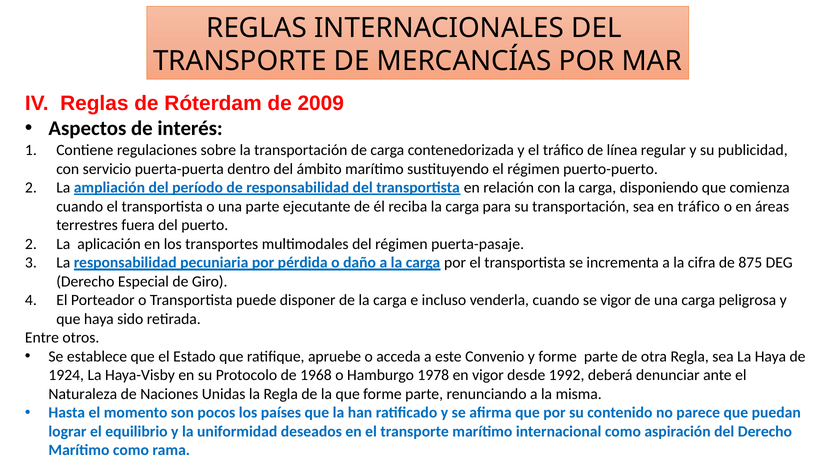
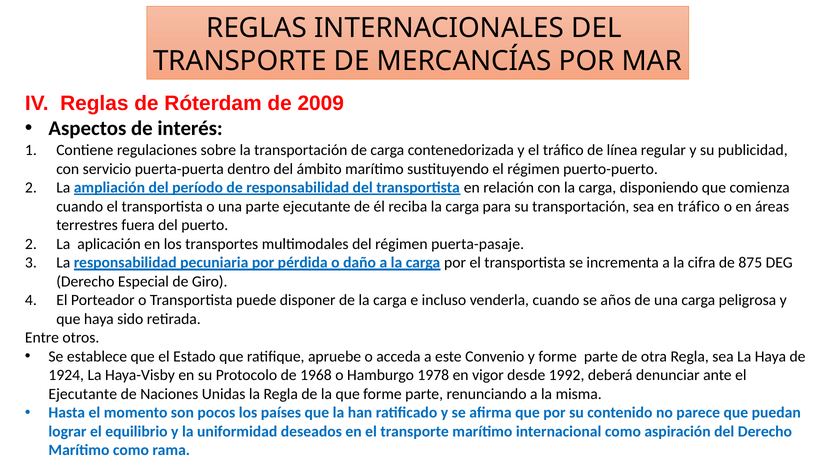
se vigor: vigor -> años
Naturaleza at (83, 394): Naturaleza -> Ejecutante
